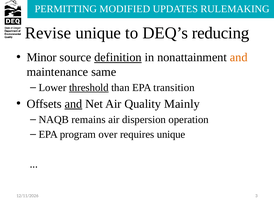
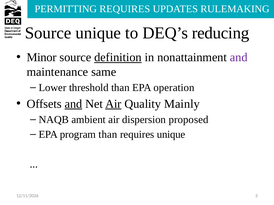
MODIFIED at (125, 9): MODIFIED -> REQUIRES
Revise at (48, 33): Revise -> Source
and at (239, 57) colour: orange -> purple
threshold underline: present -> none
transition: transition -> operation
Air at (113, 104) underline: none -> present
remains: remains -> ambient
operation: operation -> proposed
program over: over -> than
